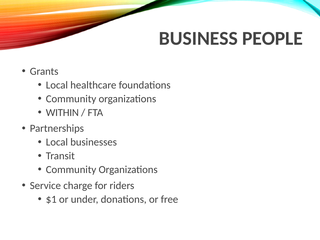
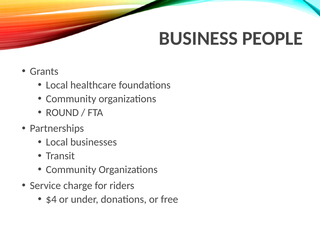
WITHIN: WITHIN -> ROUND
$1: $1 -> $4
